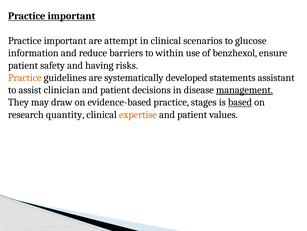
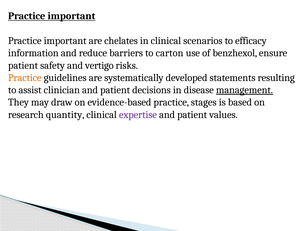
attempt: attempt -> chelates
glucose: glucose -> efficacy
within: within -> carton
having: having -> vertigo
assistant: assistant -> resulting
based underline: present -> none
expertise colour: orange -> purple
